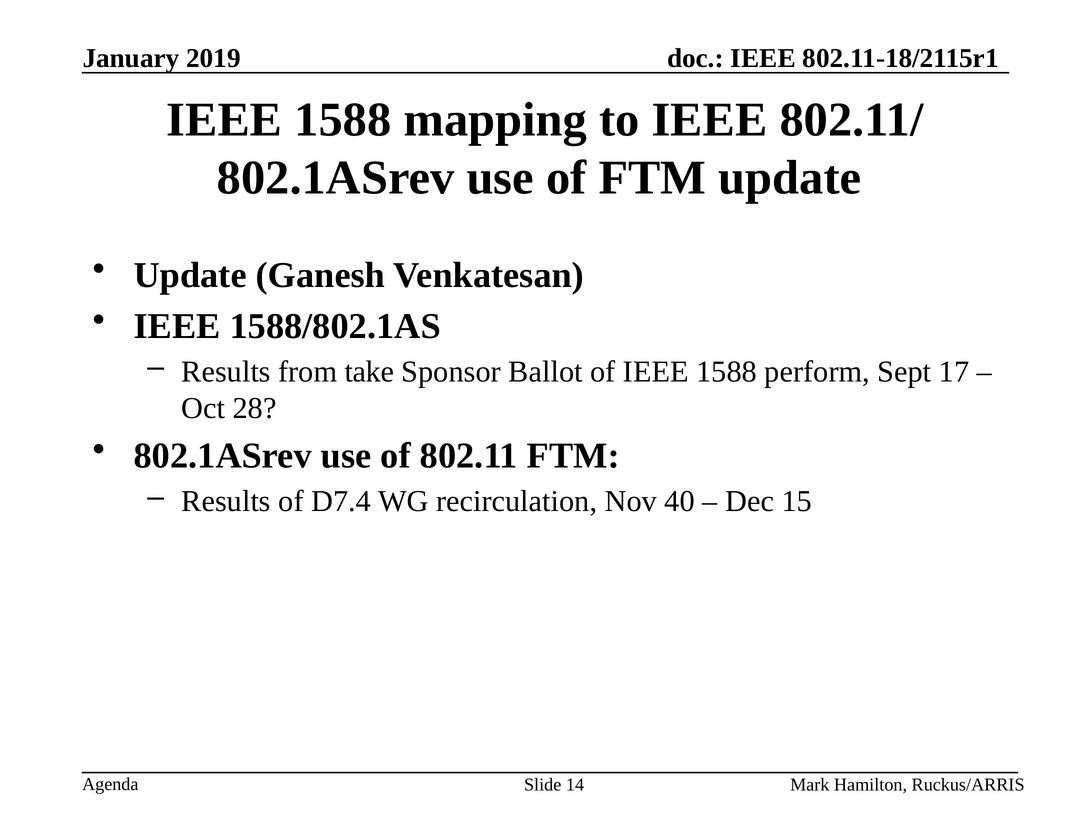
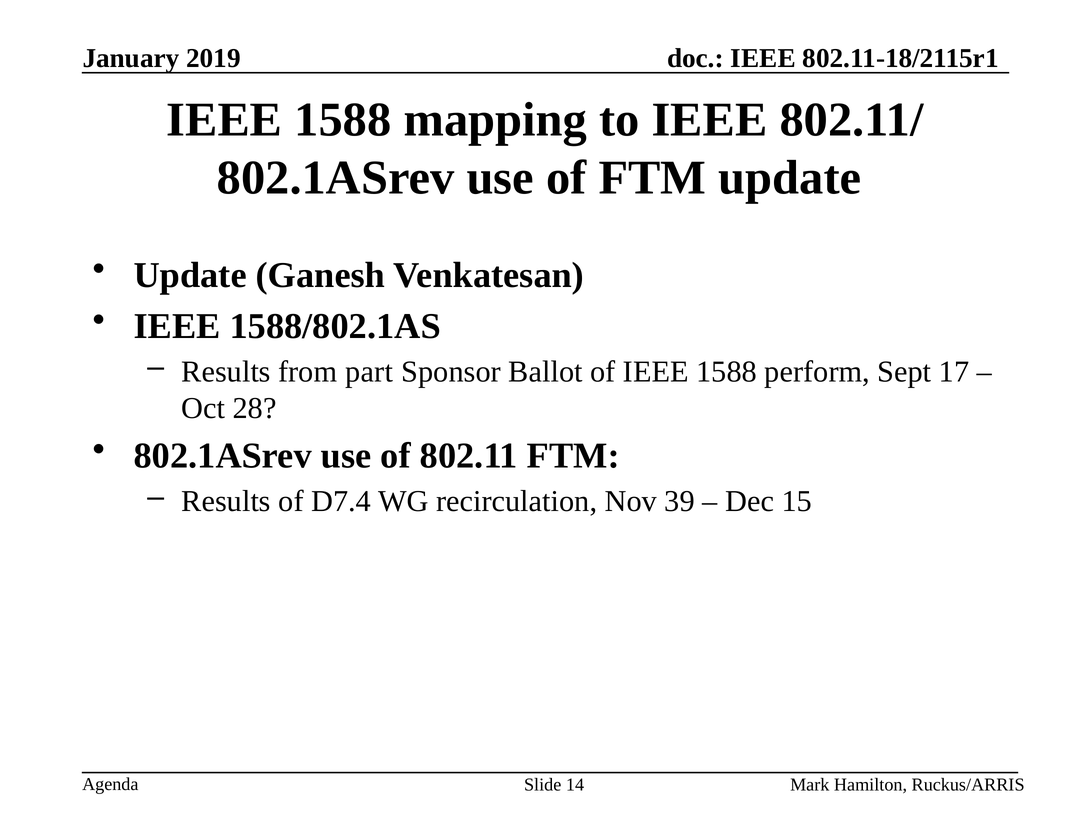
take: take -> part
40: 40 -> 39
